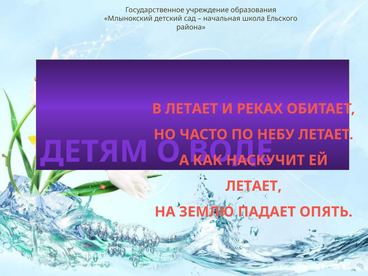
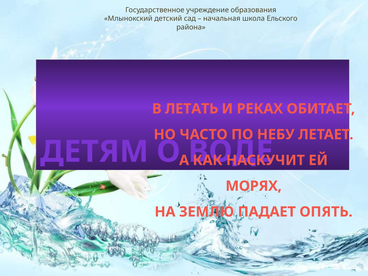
В ЛЕТАЕТ: ЛЕТАЕТ -> ЛЕТАТЬ
ЛЕТАЕТ at (254, 186): ЛЕТАЕТ -> МОРЯХ
